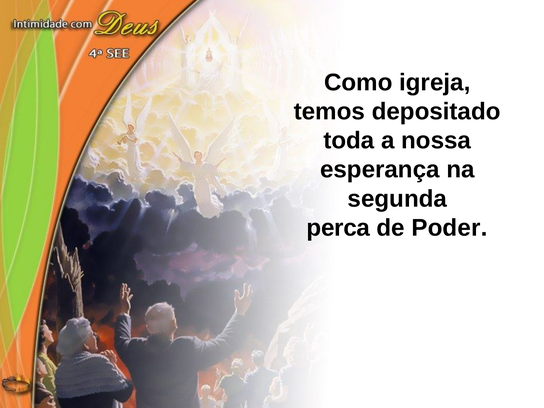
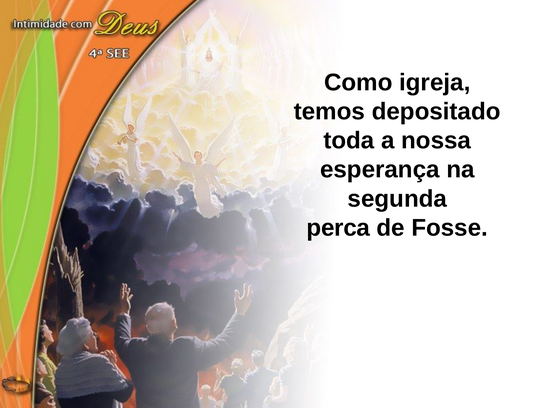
Poder: Poder -> Fosse
